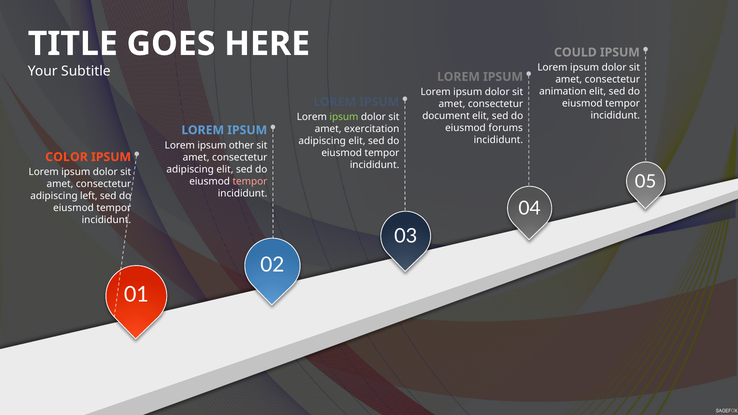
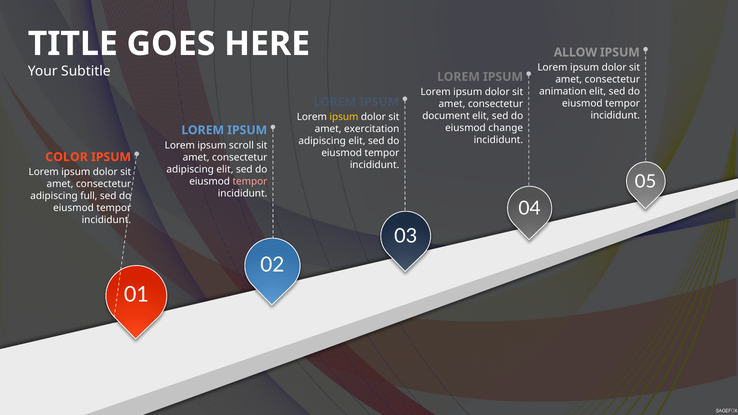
COULD: COULD -> ALLOW
ipsum at (344, 117) colour: light green -> yellow
forums: forums -> change
other: other -> scroll
left: left -> full
